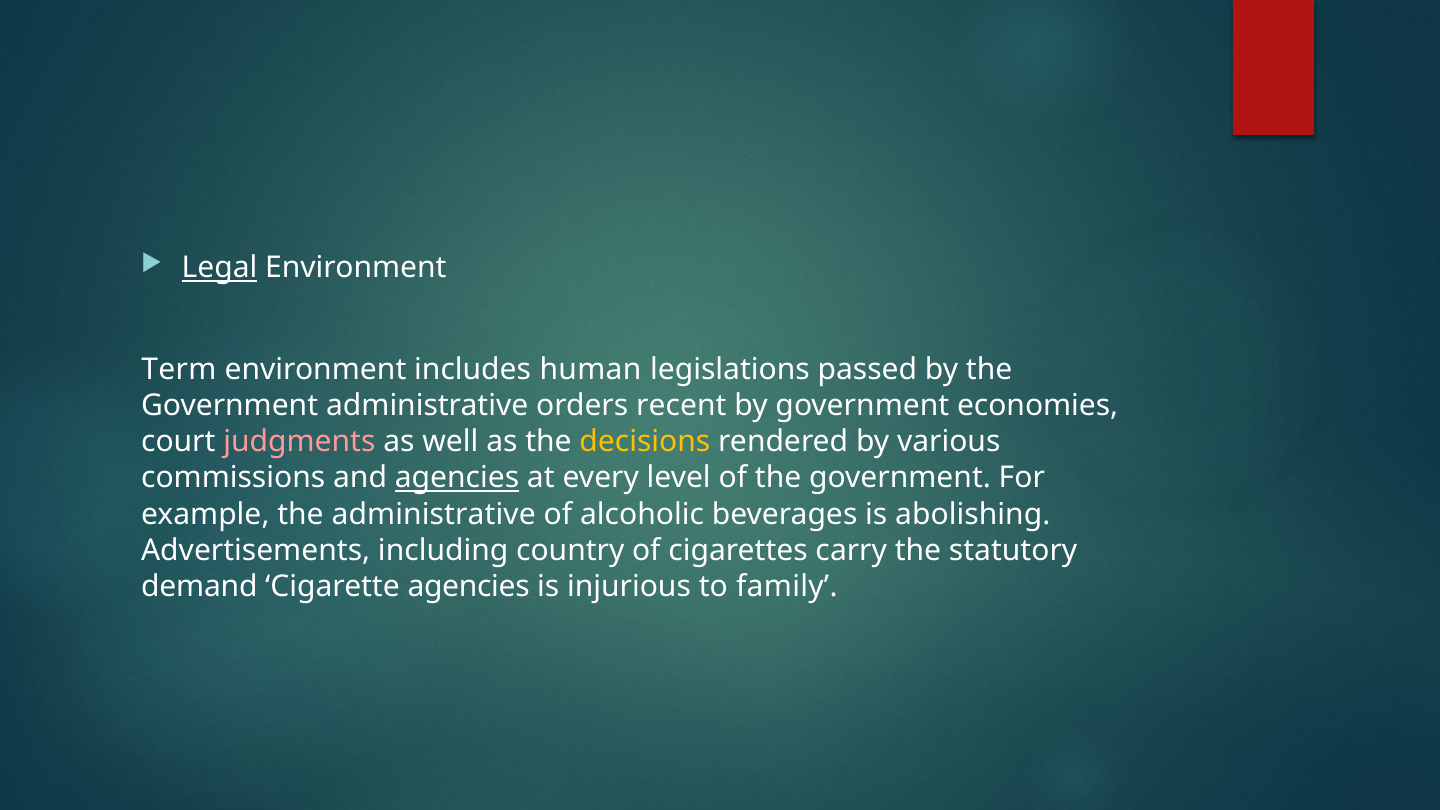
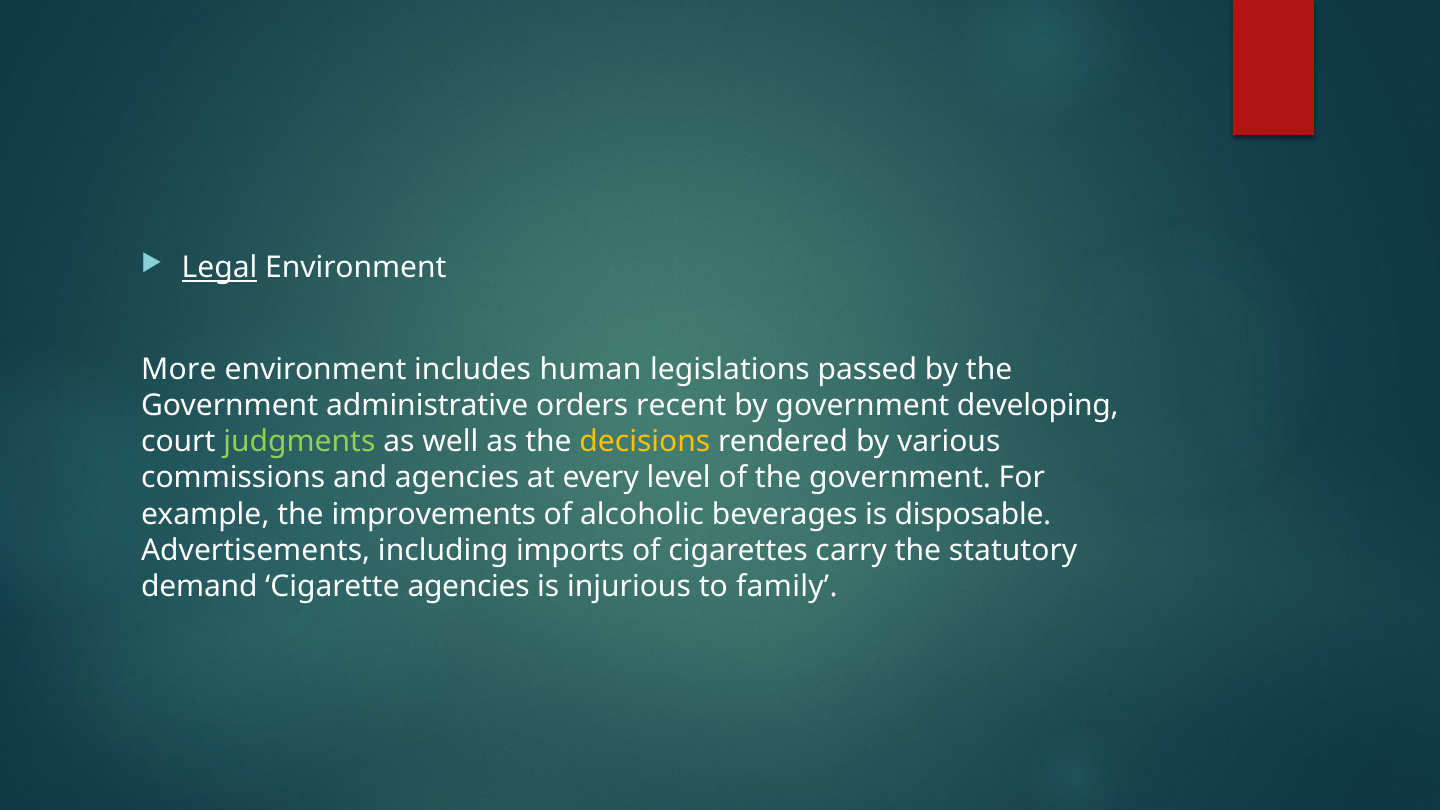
Term: Term -> More
economies: economies -> developing
judgments colour: pink -> light green
agencies at (457, 478) underline: present -> none
the administrative: administrative -> improvements
abolishing: abolishing -> disposable
country: country -> imports
